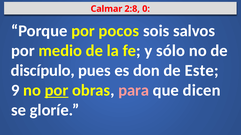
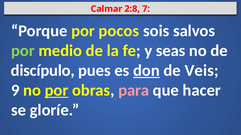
0: 0 -> 7
por at (23, 51) colour: white -> light green
sólo: sólo -> seas
don underline: none -> present
Este: Este -> Veis
dicen: dicen -> hacer
